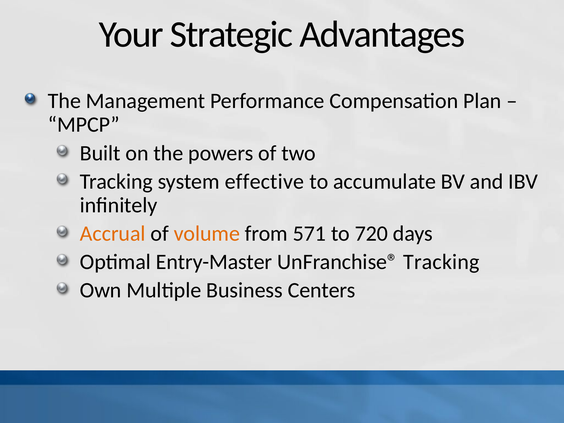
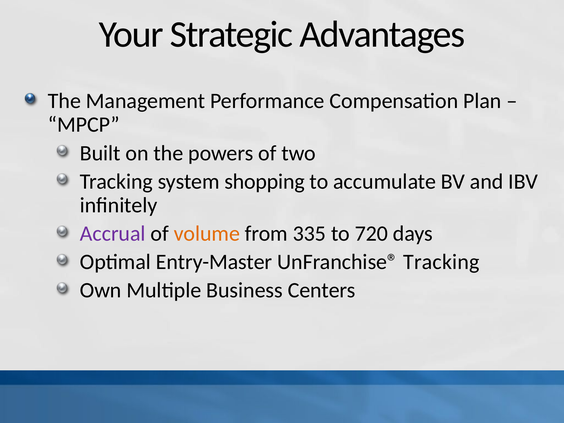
effective: effective -> shopping
Accrual colour: orange -> purple
571: 571 -> 335
